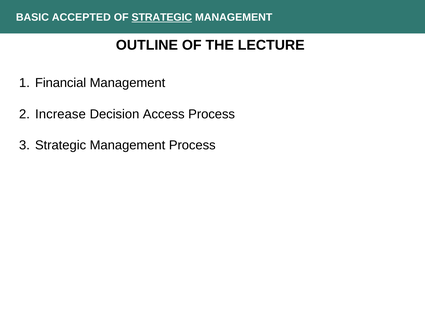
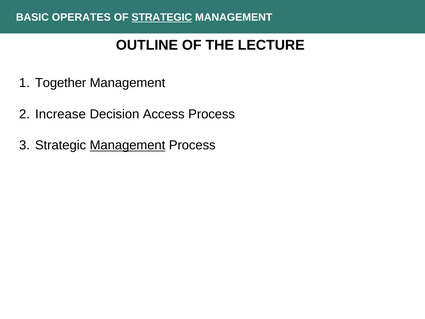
ACCEPTED: ACCEPTED -> OPERATES
Financial: Financial -> Together
Management at (127, 145) underline: none -> present
